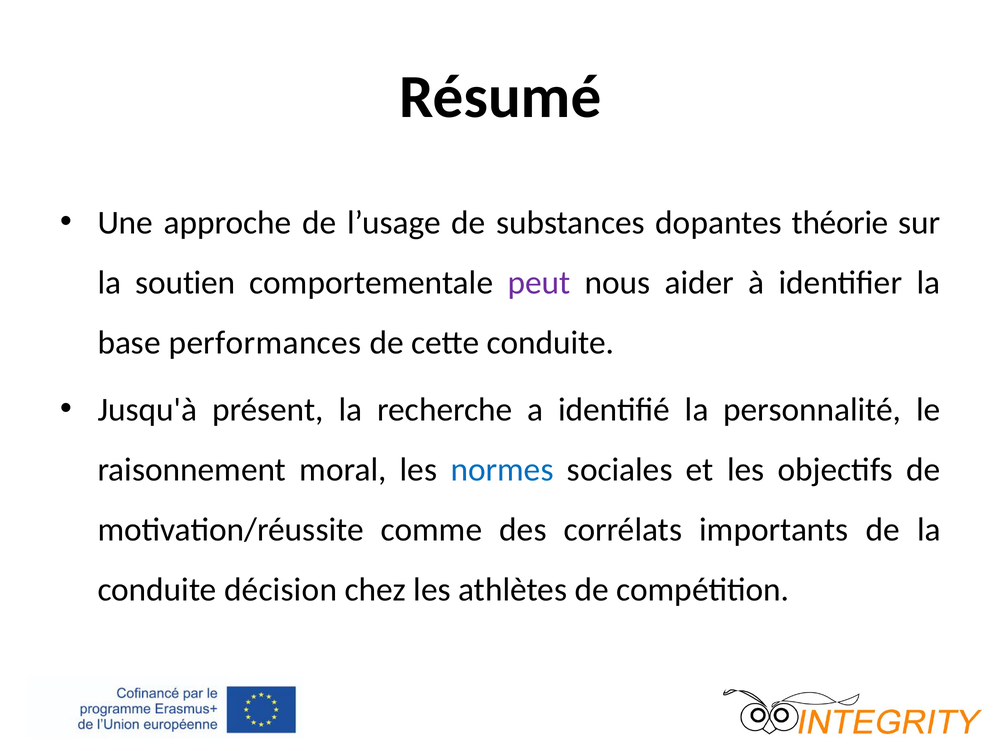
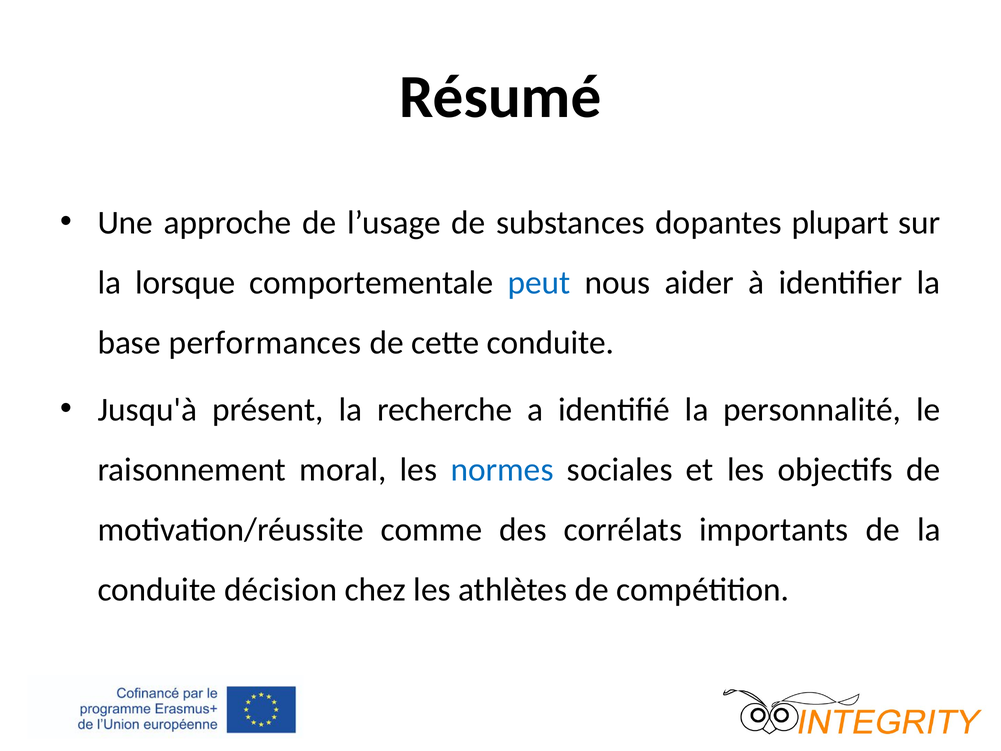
théorie: théorie -> plupart
soutien: soutien -> lorsque
peut colour: purple -> blue
